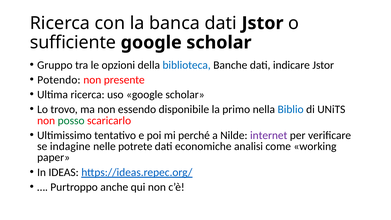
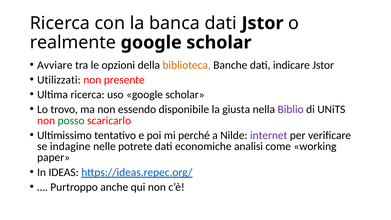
sufficiente: sufficiente -> realmente
Gruppo: Gruppo -> Avviare
biblioteca colour: blue -> orange
Potendo: Potendo -> Utilizzati
primo: primo -> giusta
Biblio colour: blue -> purple
